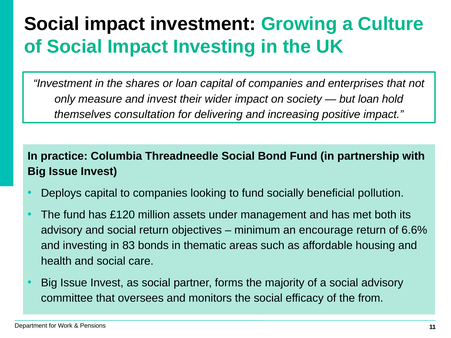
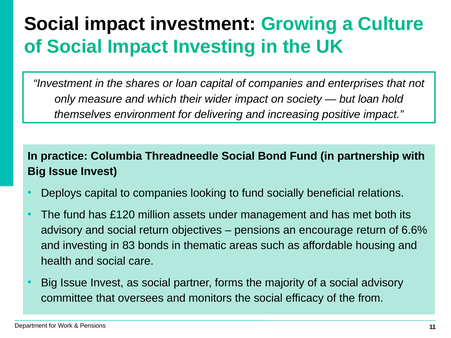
and invest: invest -> which
consultation: consultation -> environment
pollution: pollution -> relations
minimum at (257, 230): minimum -> pensions
